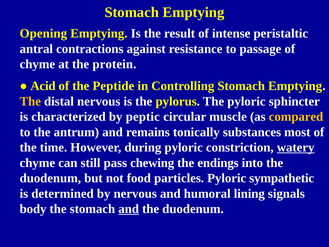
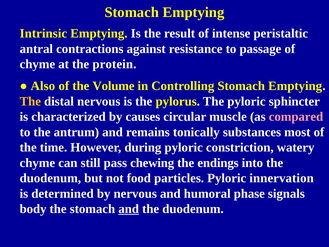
Opening: Opening -> Intrinsic
Acid: Acid -> Also
Peptide: Peptide -> Volume
peptic: peptic -> causes
compared colour: yellow -> pink
watery underline: present -> none
sympathetic: sympathetic -> innervation
lining: lining -> phase
